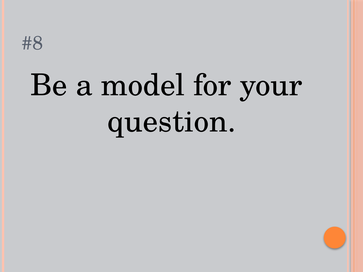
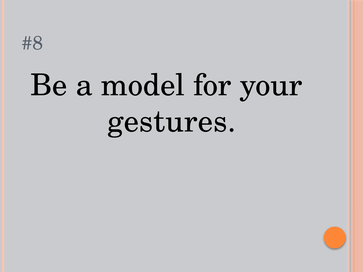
question: question -> gestures
